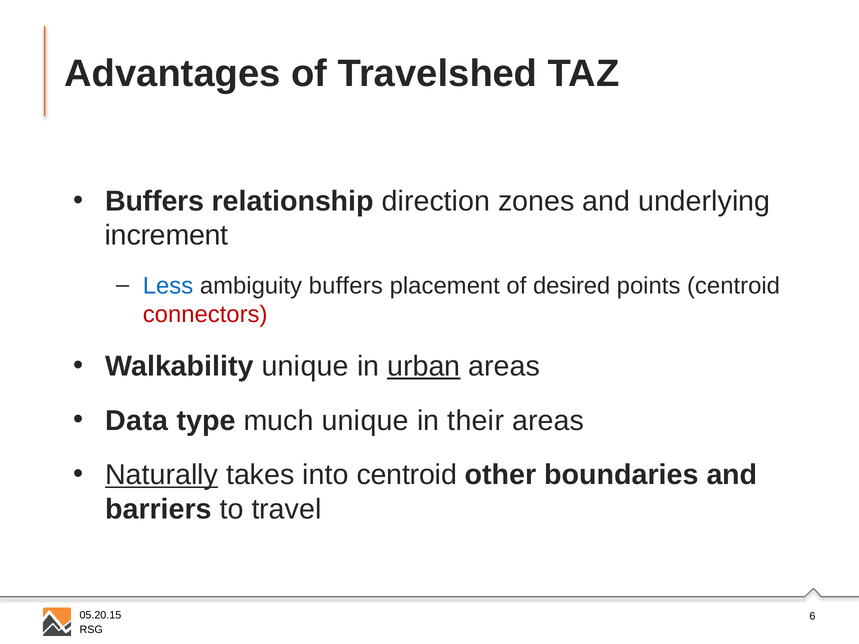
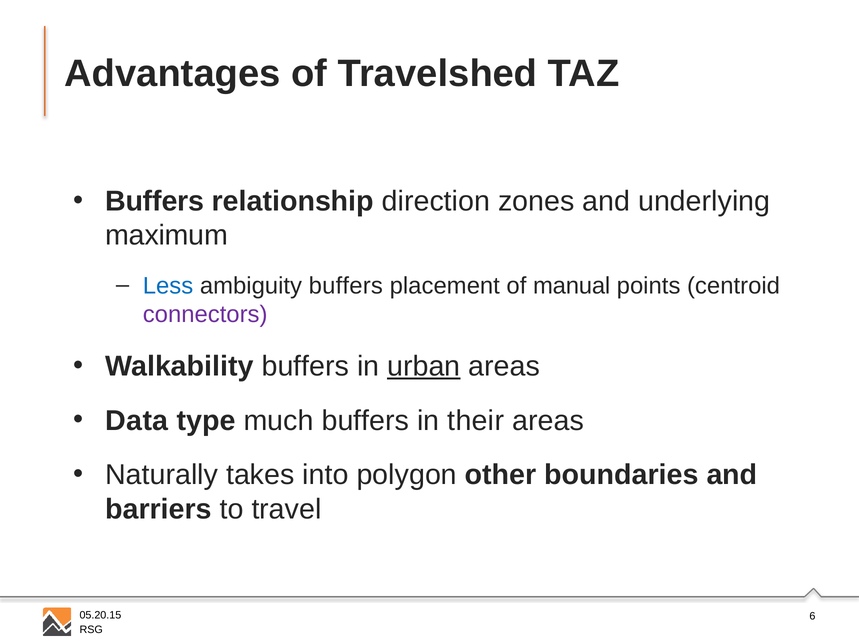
increment: increment -> maximum
desired: desired -> manual
connectors colour: red -> purple
Walkability unique: unique -> buffers
much unique: unique -> buffers
Naturally underline: present -> none
into centroid: centroid -> polygon
